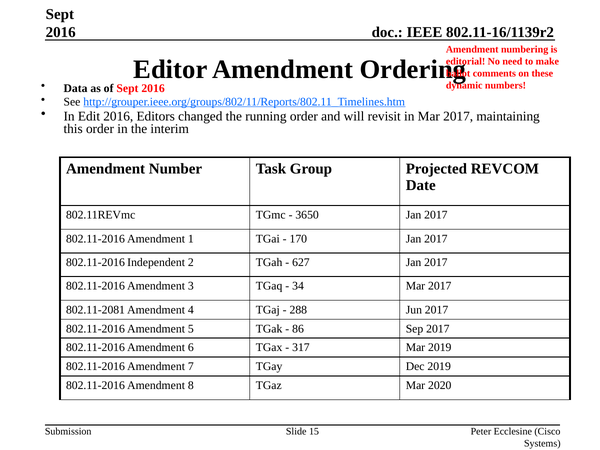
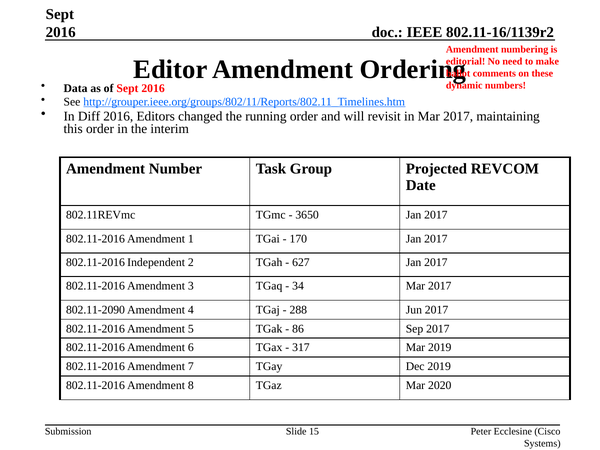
Edit: Edit -> Diff
802.11-2081: 802.11-2081 -> 802.11-2090
